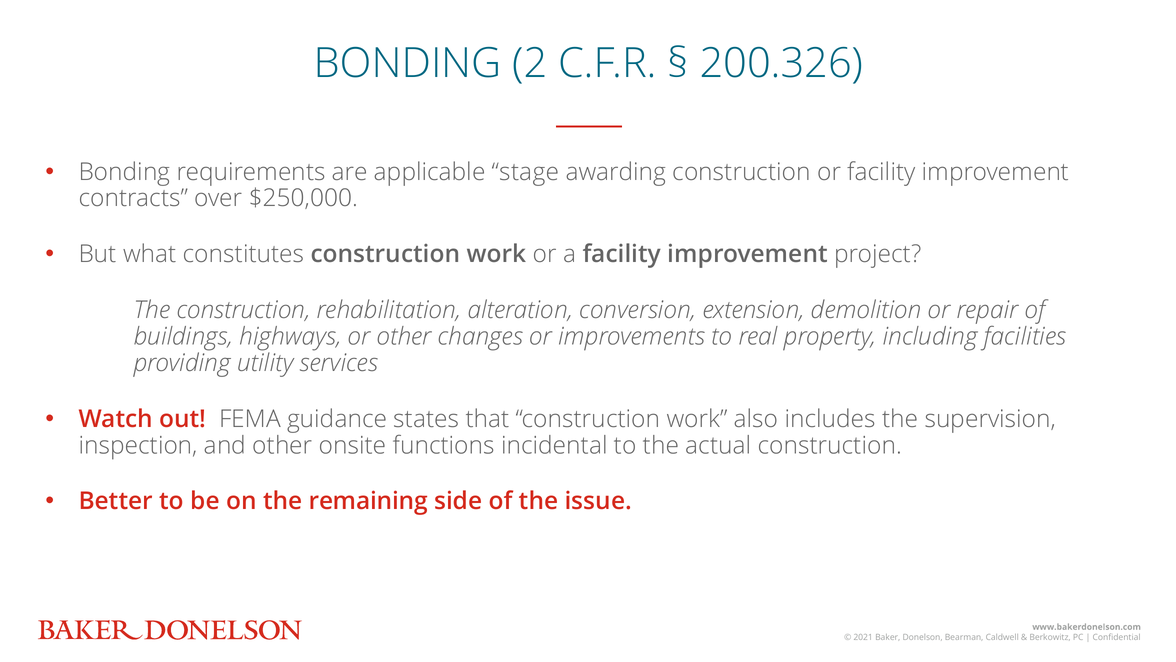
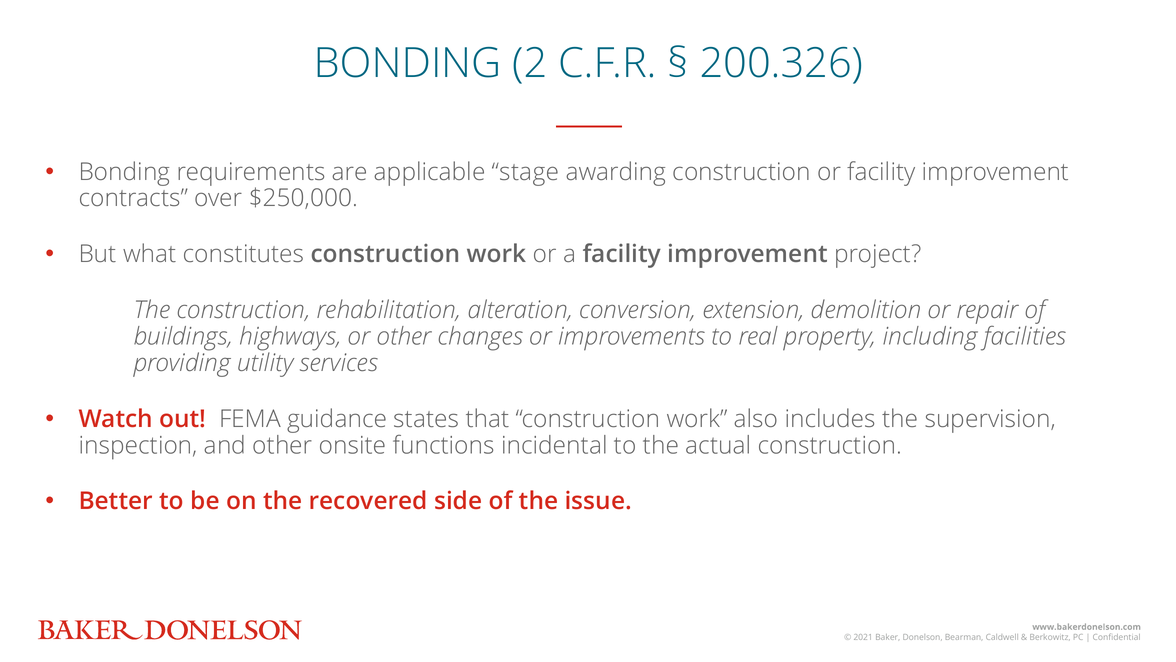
remaining: remaining -> recovered
